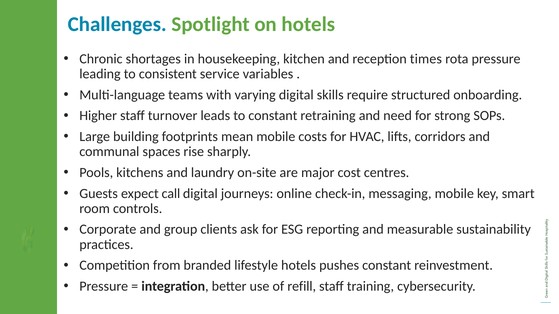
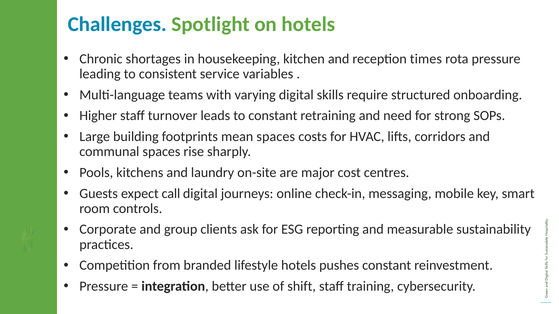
mean mobile: mobile -> spaces
refill: refill -> shift
